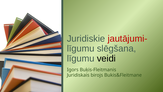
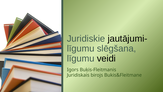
jautājumi- colour: red -> black
